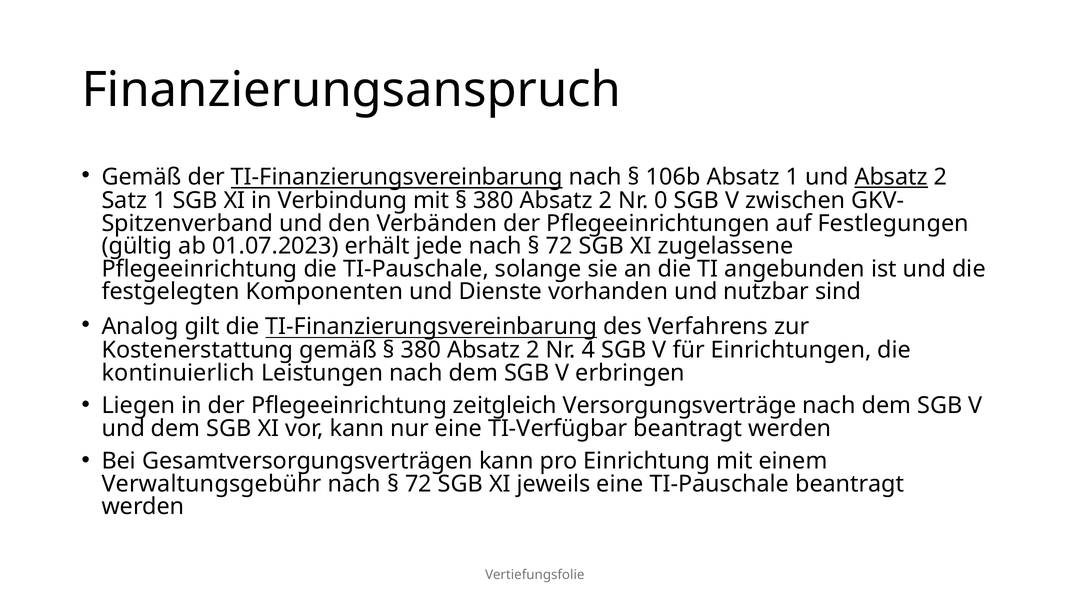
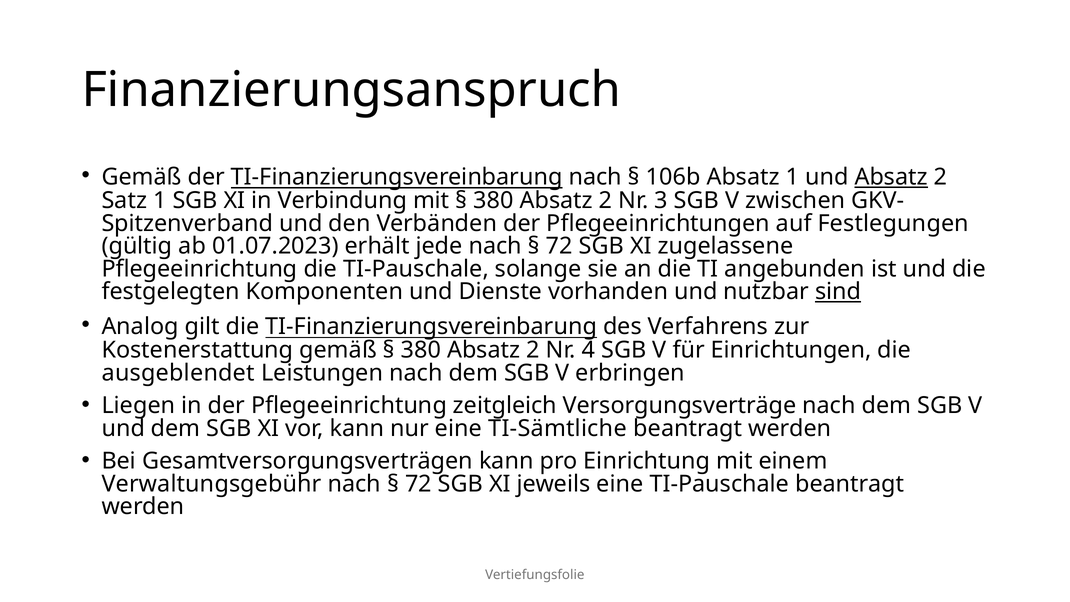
0: 0 -> 3
sind underline: none -> present
kontinuierlich: kontinuierlich -> ausgeblendet
TI-Verfügbar: TI-Verfügbar -> TI-Sämtliche
